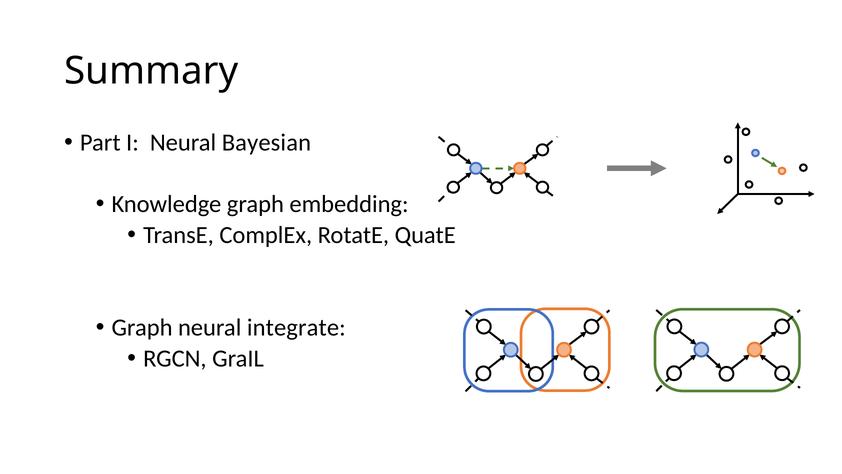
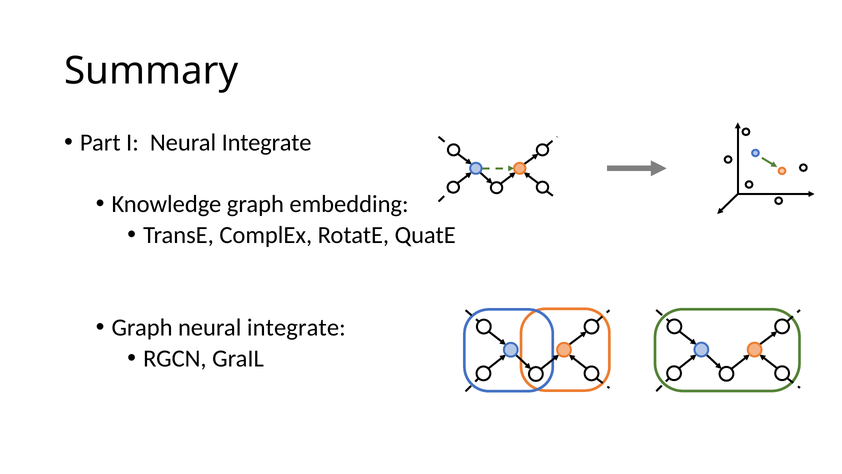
I Neural Bayesian: Bayesian -> Integrate
